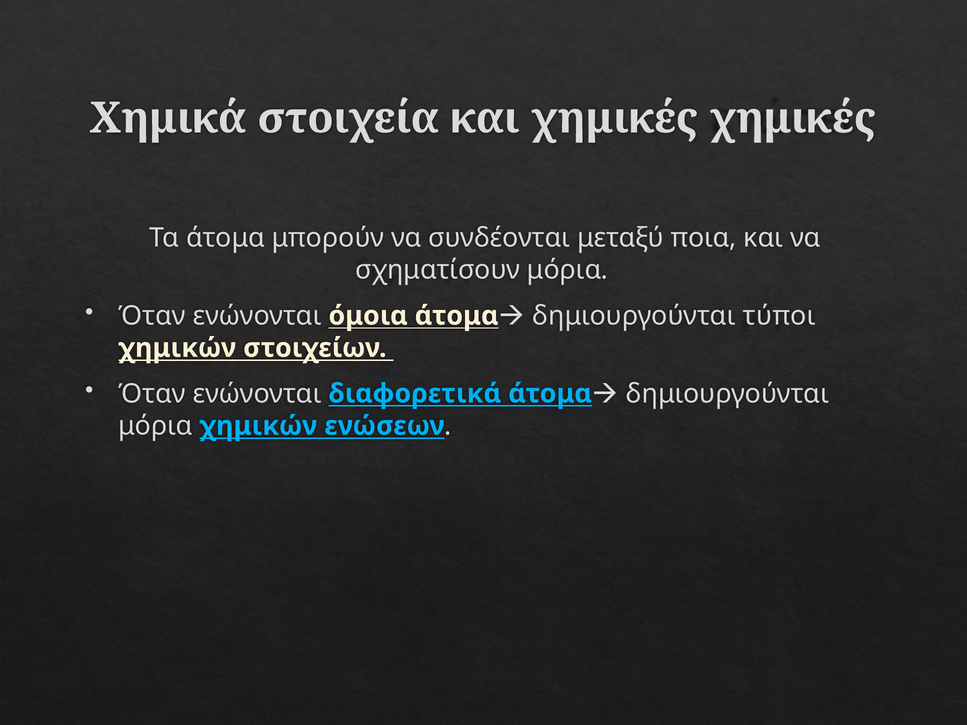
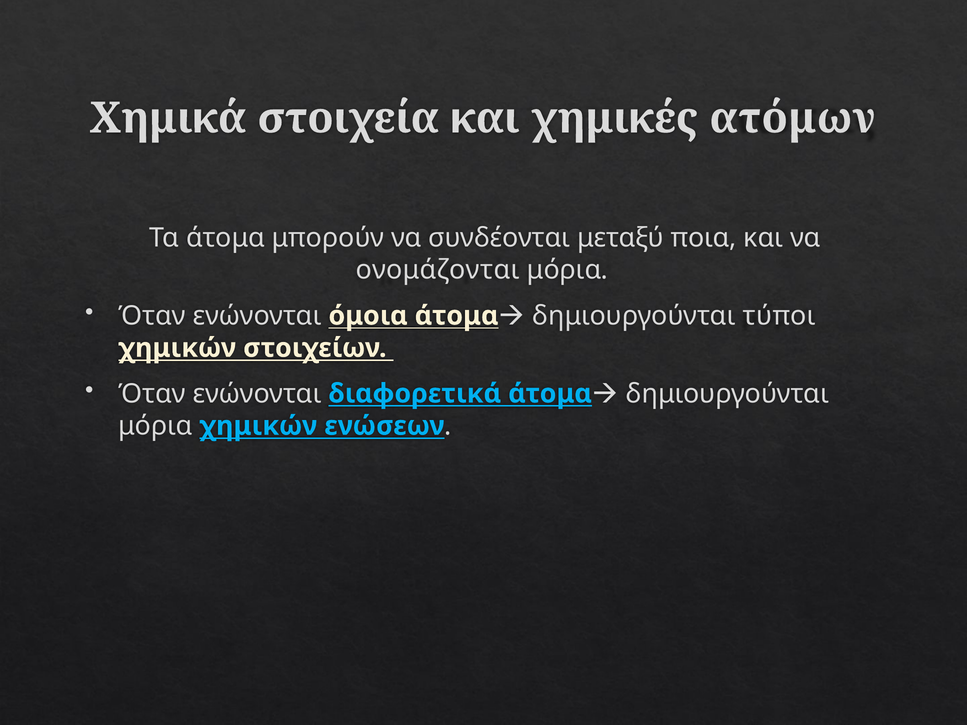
χημικές χημικές: χημικές -> ατόμων
σχηματίσουν: σχηματίσουν -> ονομάζονται
